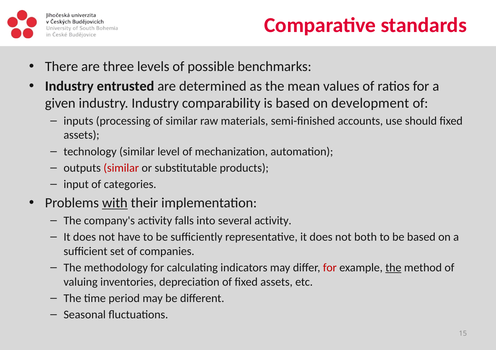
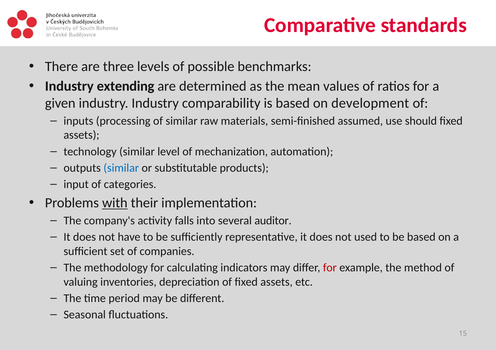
entrusted: entrusted -> extending
accounts: accounts -> assumed
similar at (121, 168) colour: red -> blue
several activity: activity -> auditor
both: both -> used
the at (393, 268) underline: present -> none
